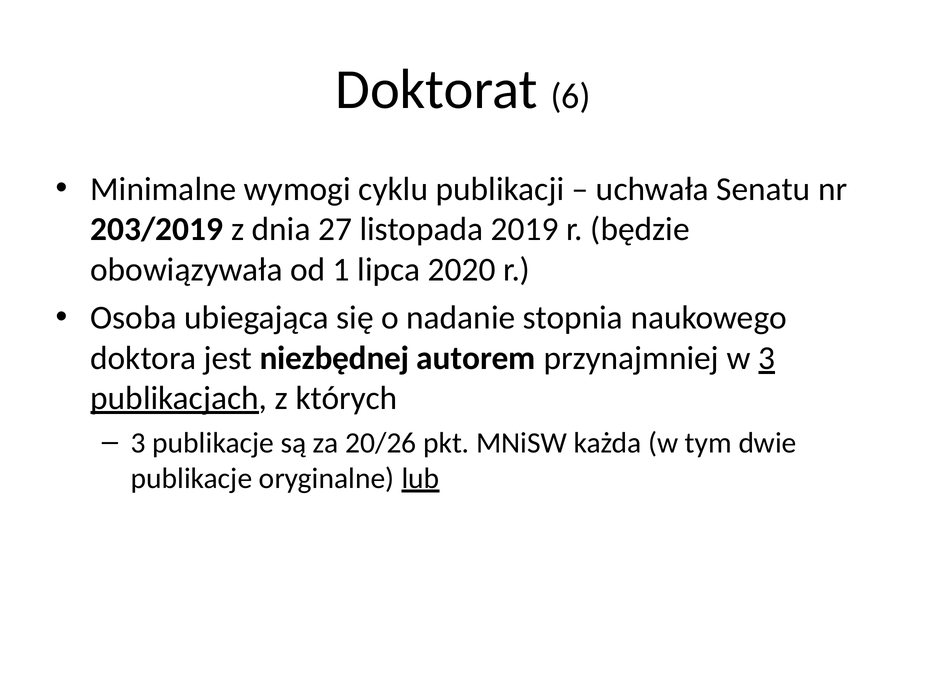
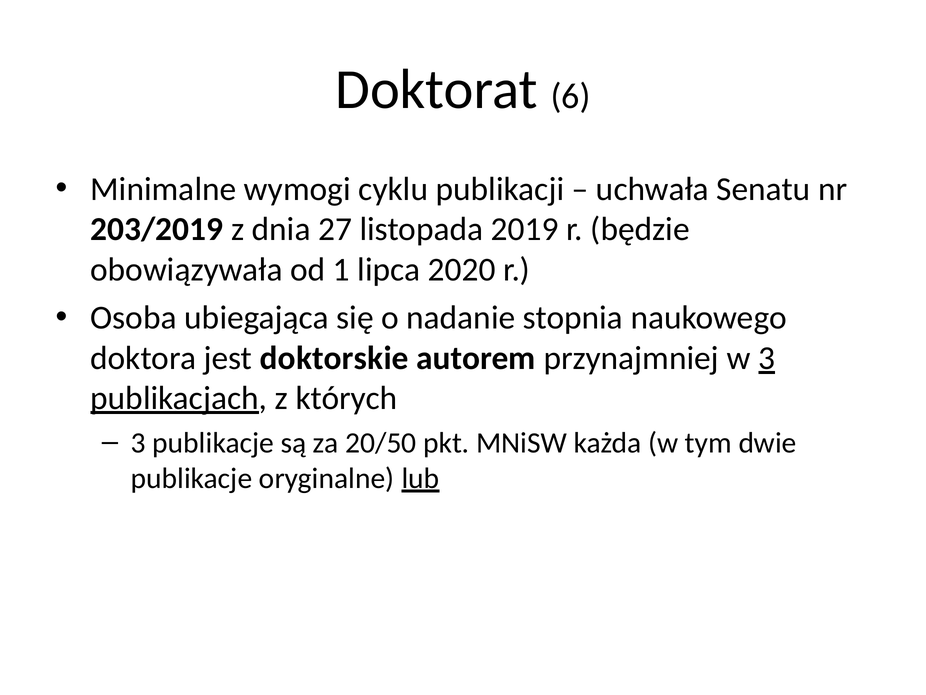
niezbędnej: niezbędnej -> doktorskie
20/26: 20/26 -> 20/50
